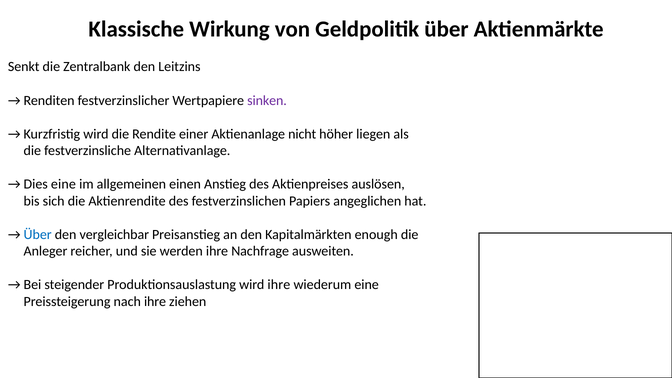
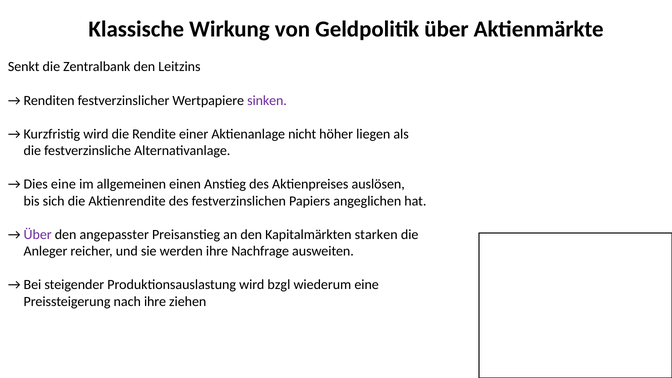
Über at (38, 235) colour: blue -> purple
vergleichbar: vergleichbar -> angepasster
enough: enough -> starken
wird ihre: ihre -> bzgl
